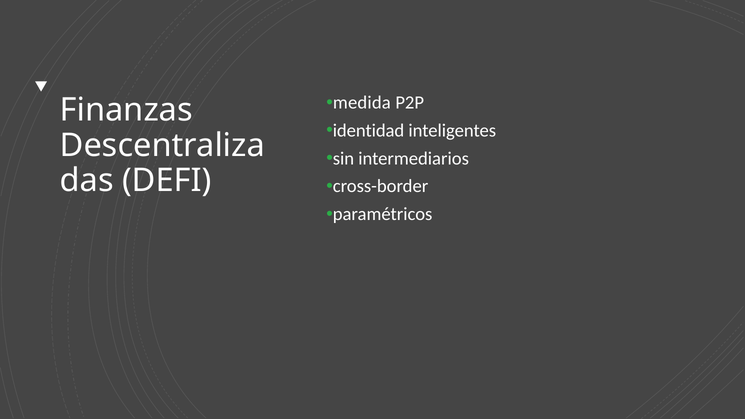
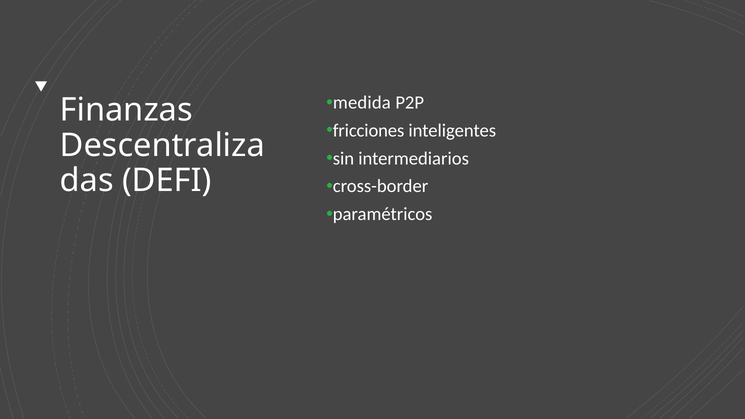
identidad: identidad -> fricciones
